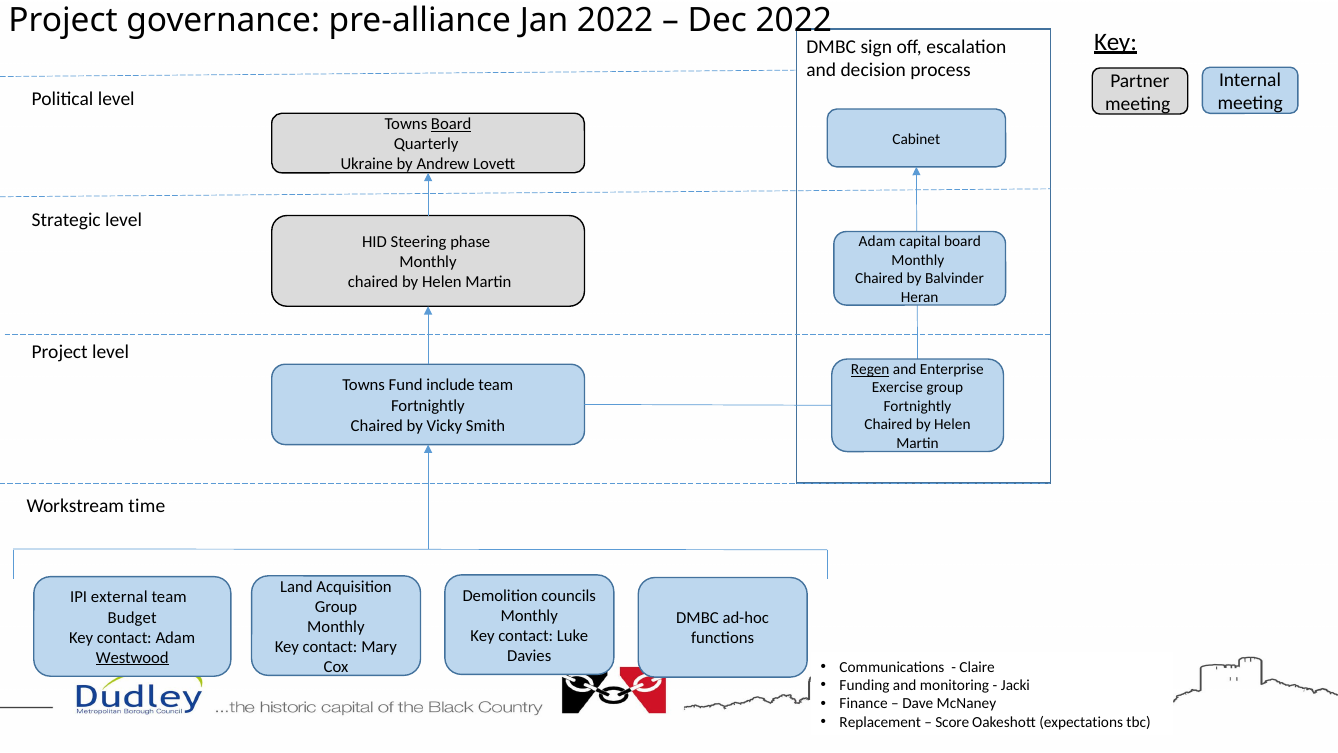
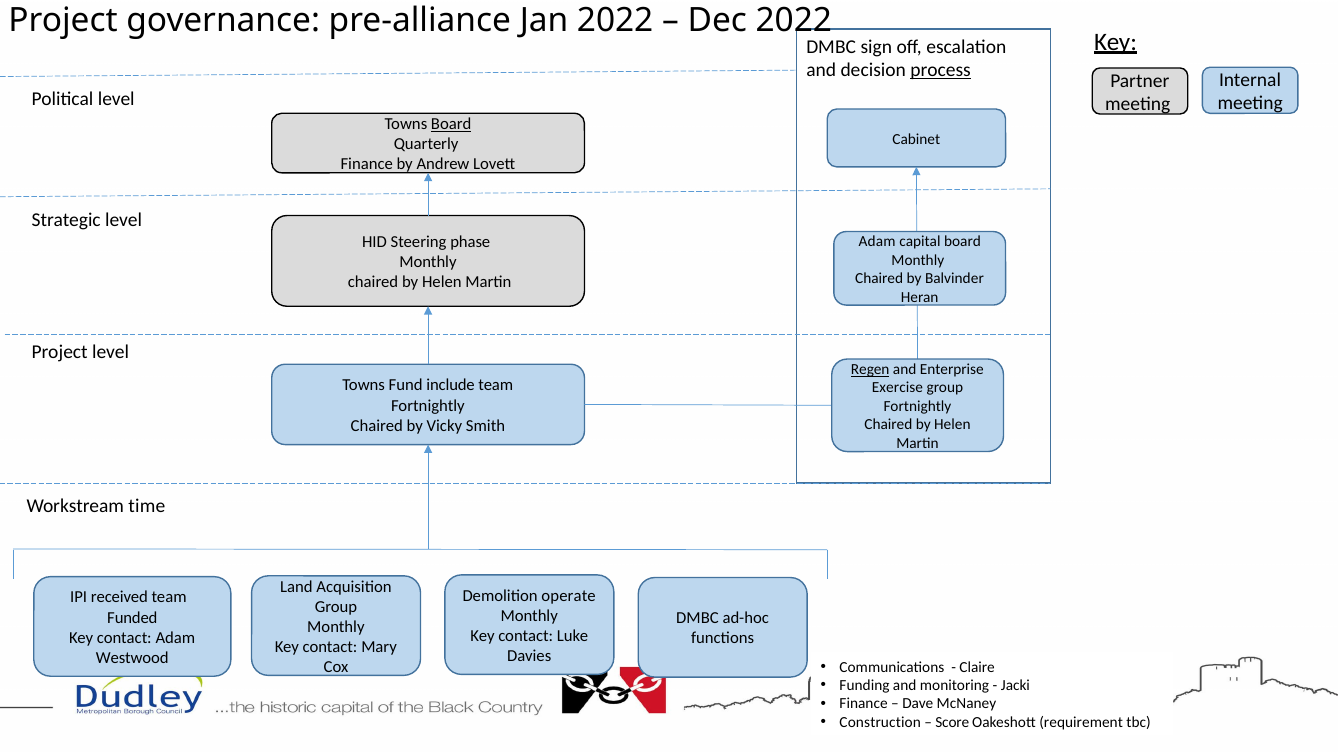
process underline: none -> present
Ukraine at (367, 164): Ukraine -> Finance
councils: councils -> operate
external: external -> received
Budget: Budget -> Funded
Westwood underline: present -> none
Replacement: Replacement -> Construction
expectations: expectations -> requirement
